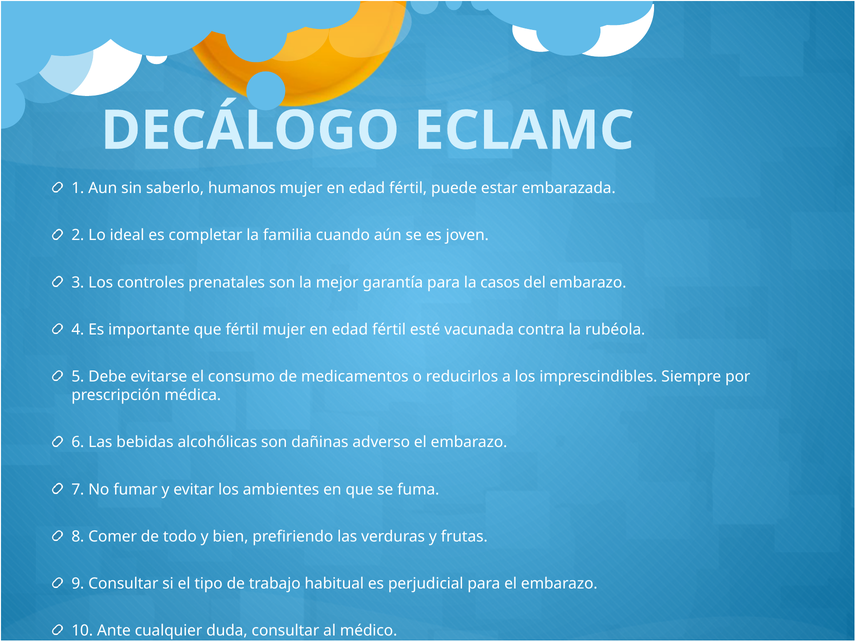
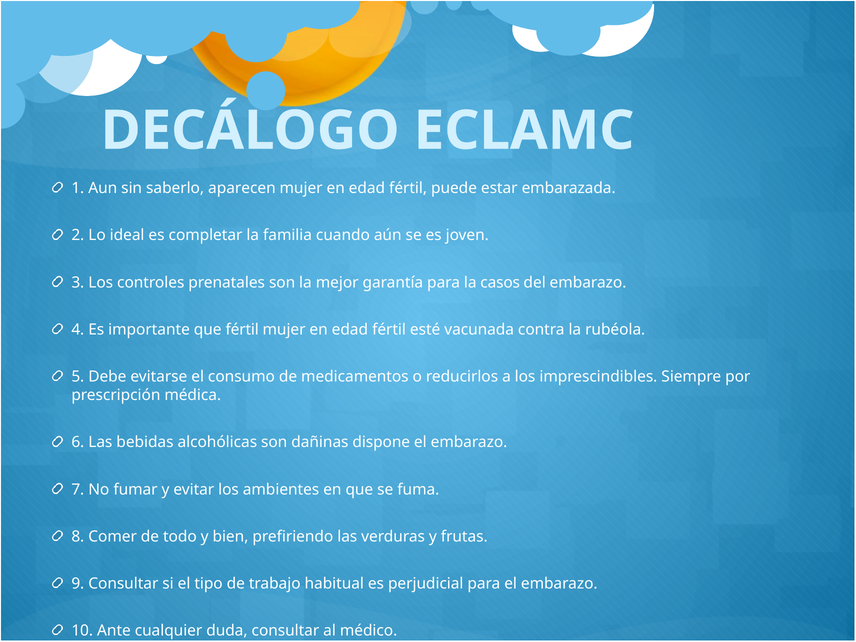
humanos: humanos -> aparecen
adverso: adverso -> dispone
